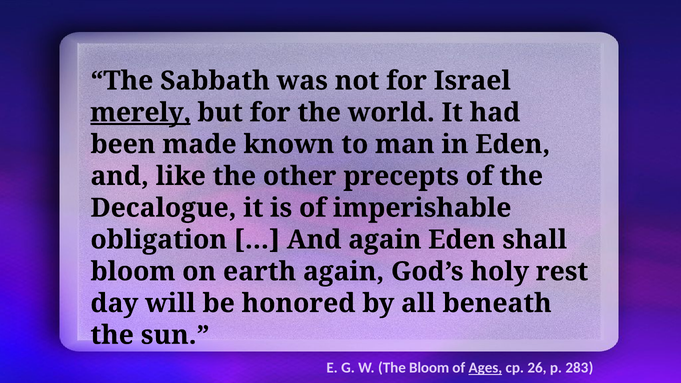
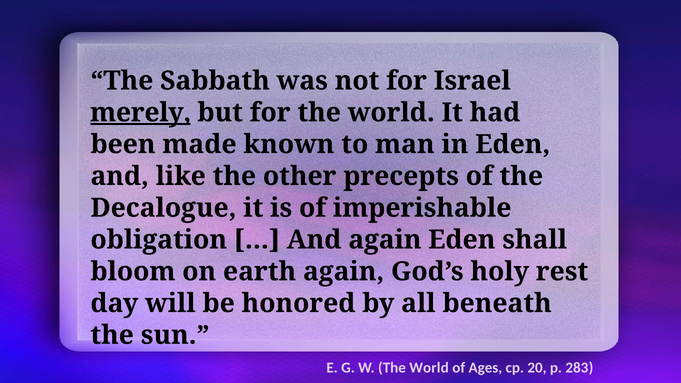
W The Bloom: Bloom -> World
Ages underline: present -> none
26: 26 -> 20
